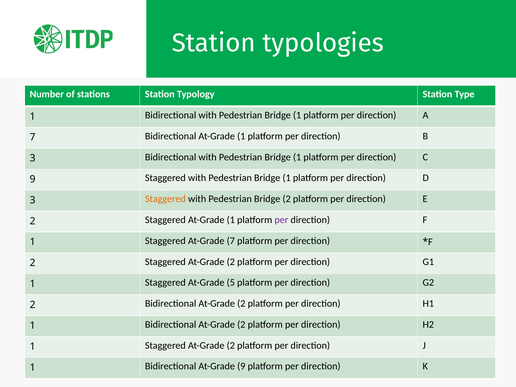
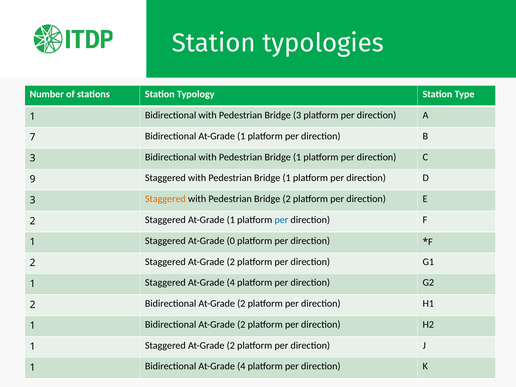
1 at (297, 115): 1 -> 3
per at (281, 220) colour: purple -> blue
At-Grade 7: 7 -> 0
Staggered At-Grade 5: 5 -> 4
Bidirectional At-Grade 9: 9 -> 4
